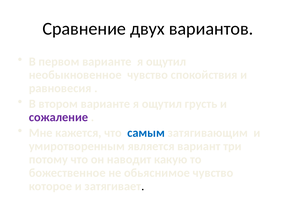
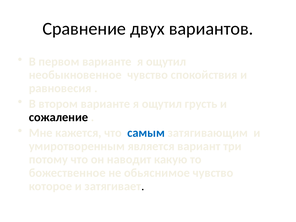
сожаление colour: purple -> black
